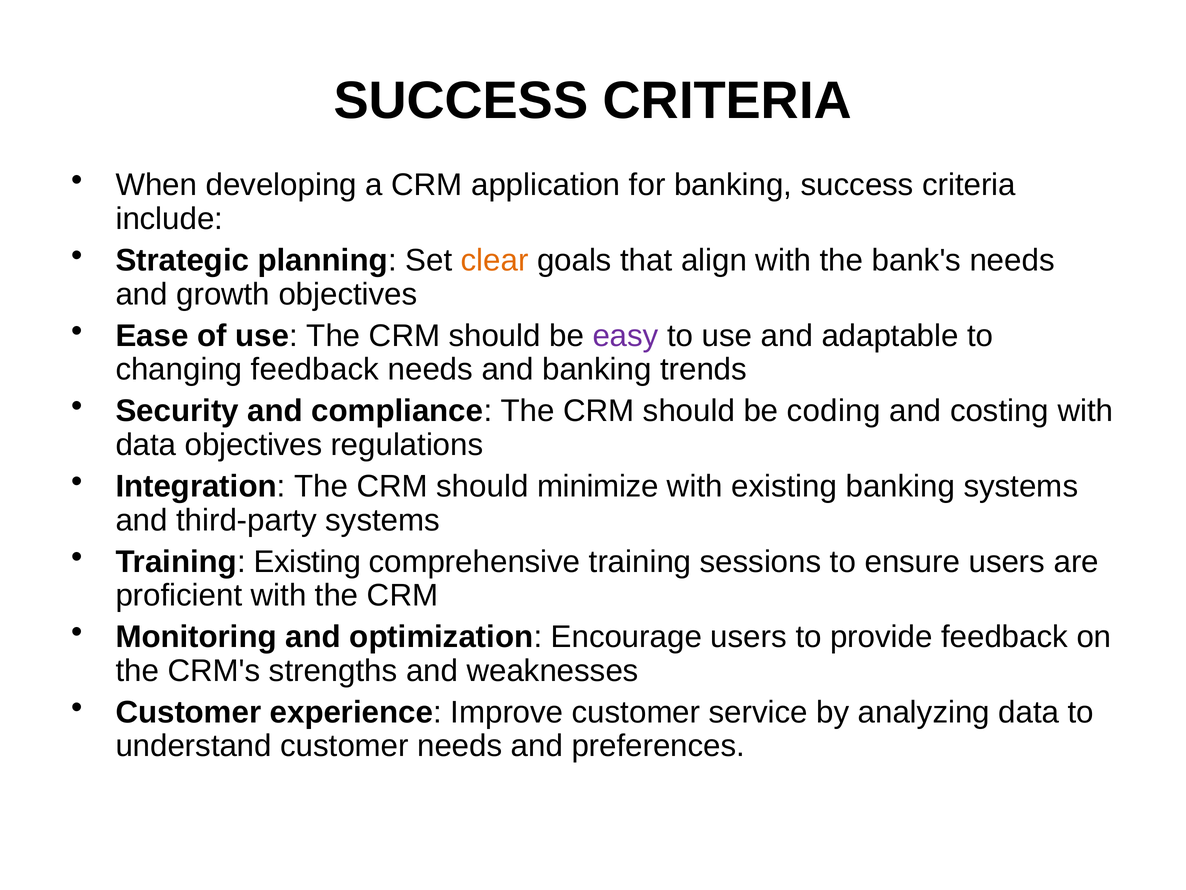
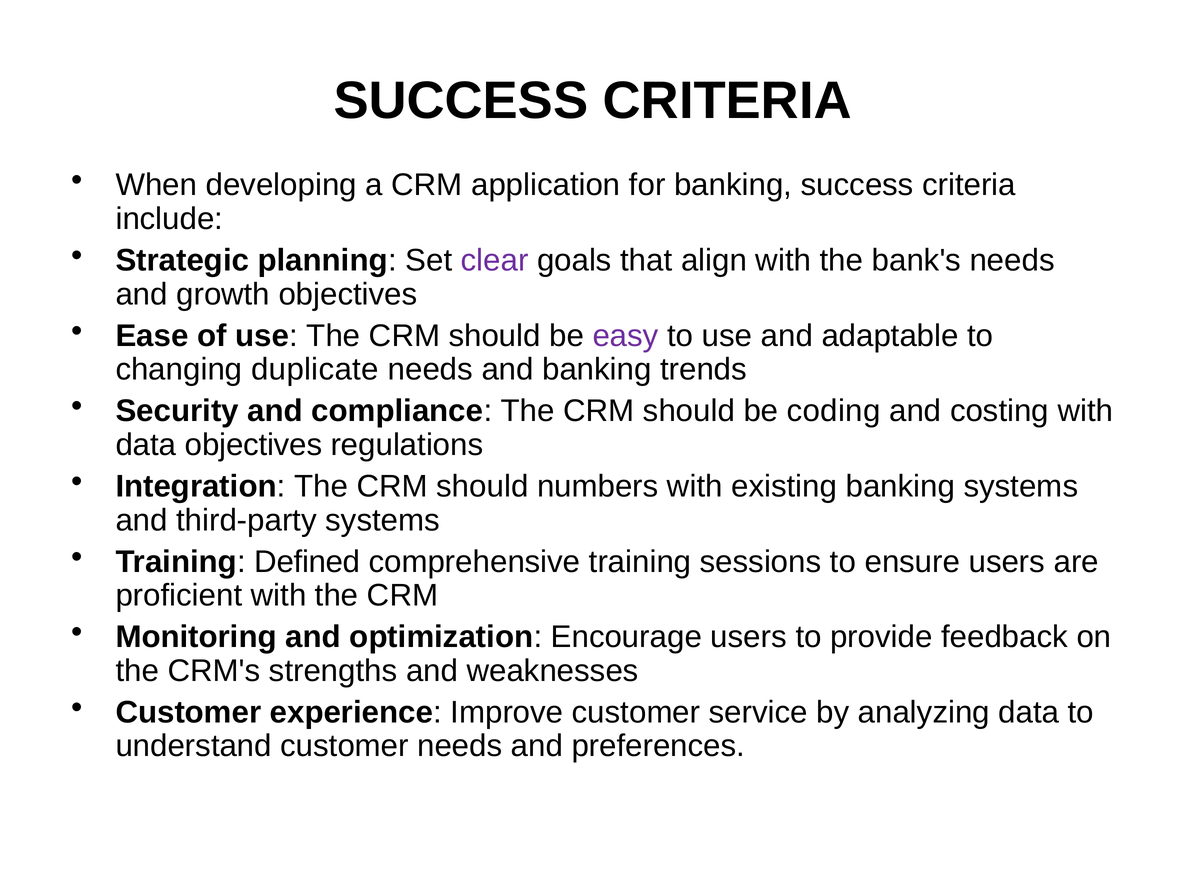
clear colour: orange -> purple
changing feedback: feedback -> duplicate
minimize: minimize -> numbers
Training Existing: Existing -> Defined
